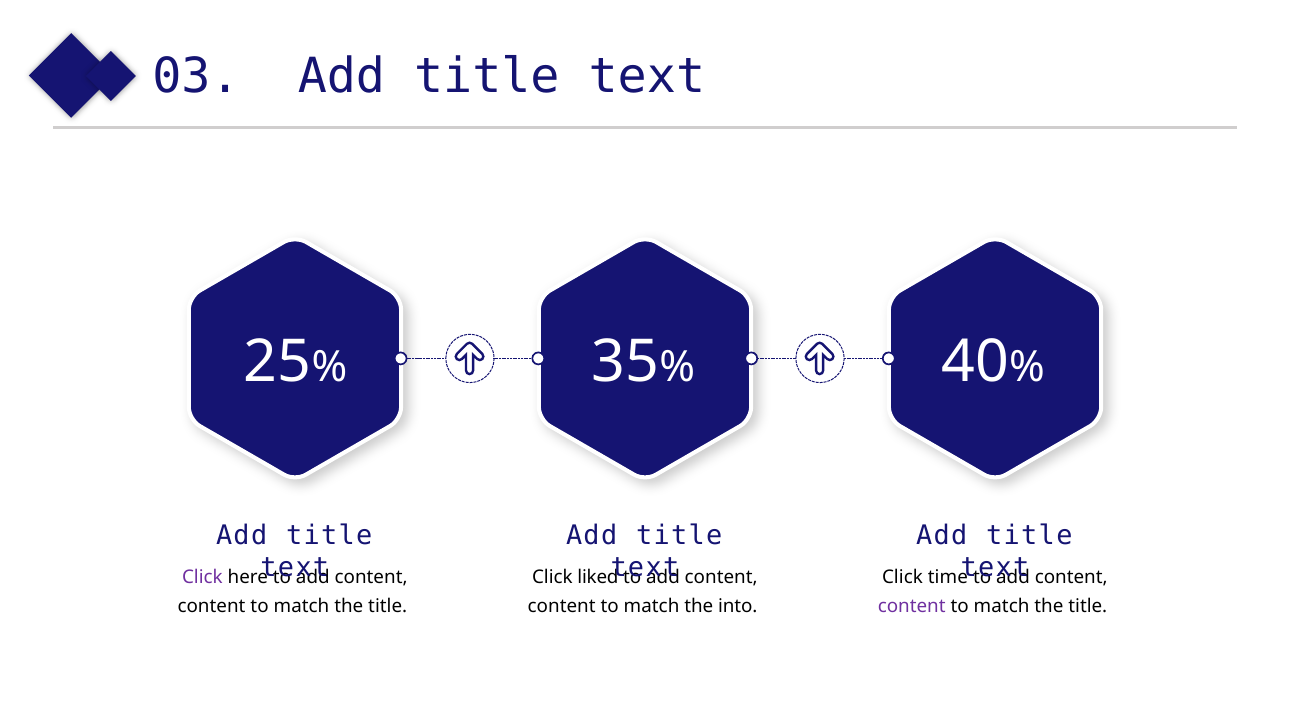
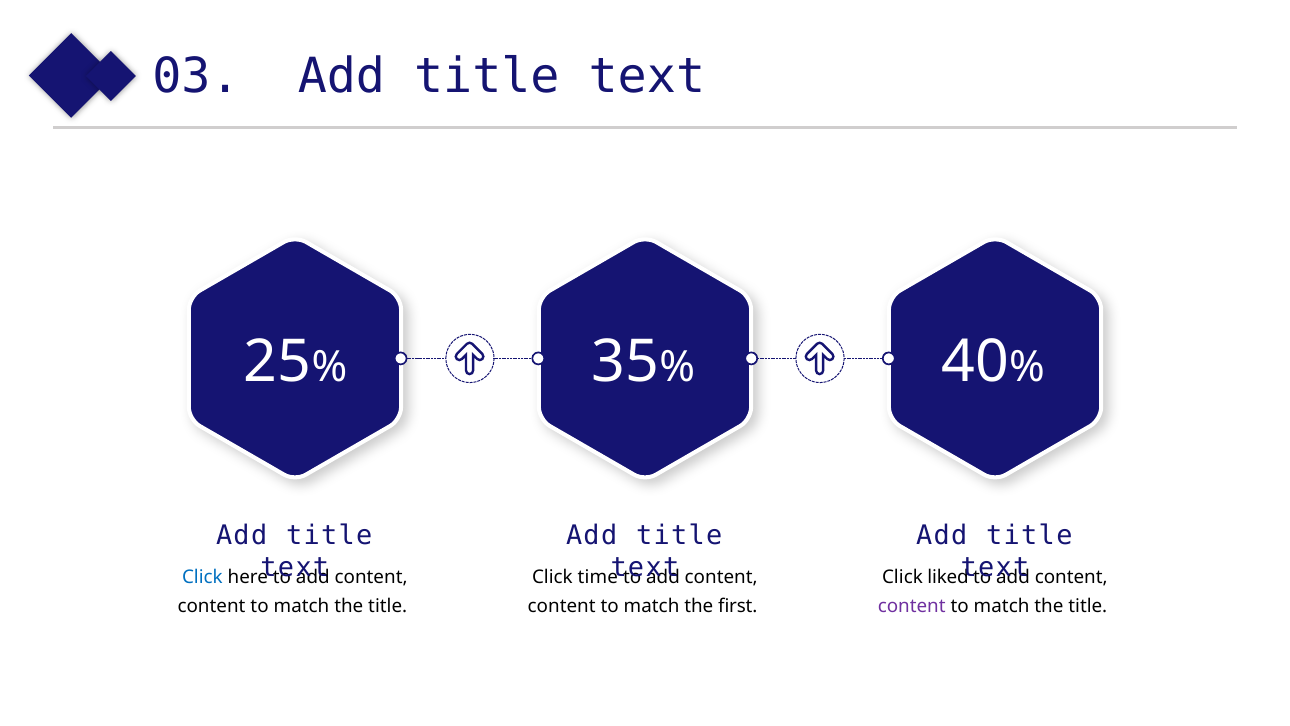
liked: liked -> time
time: time -> liked
Click at (202, 577) colour: purple -> blue
into: into -> first
